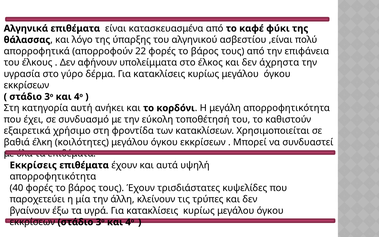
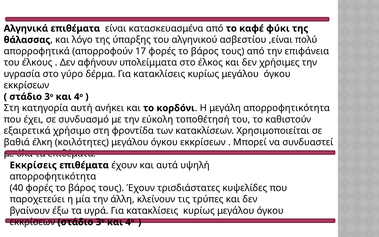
22: 22 -> 17
άχρηστα: άχρηστα -> χρήσιμες
